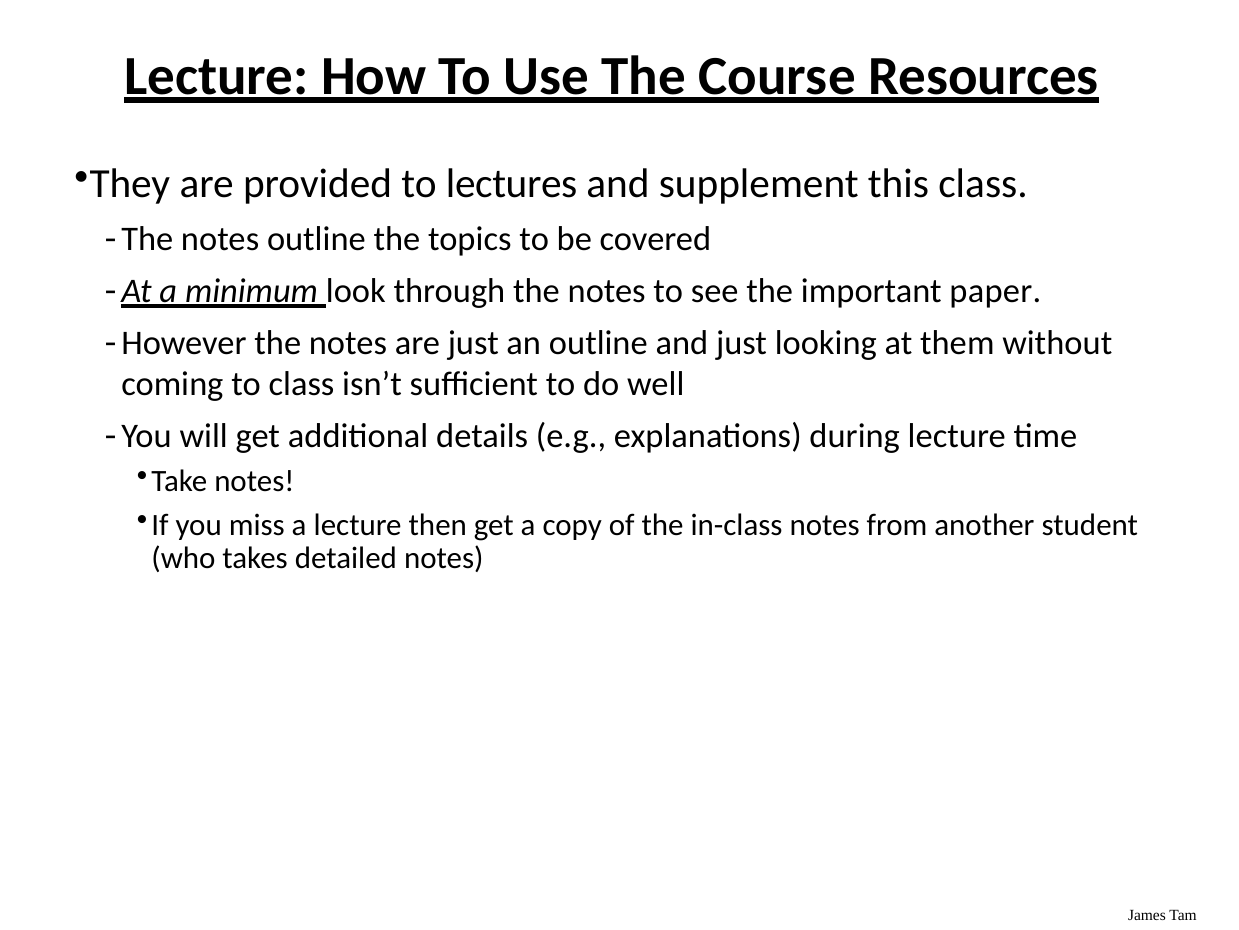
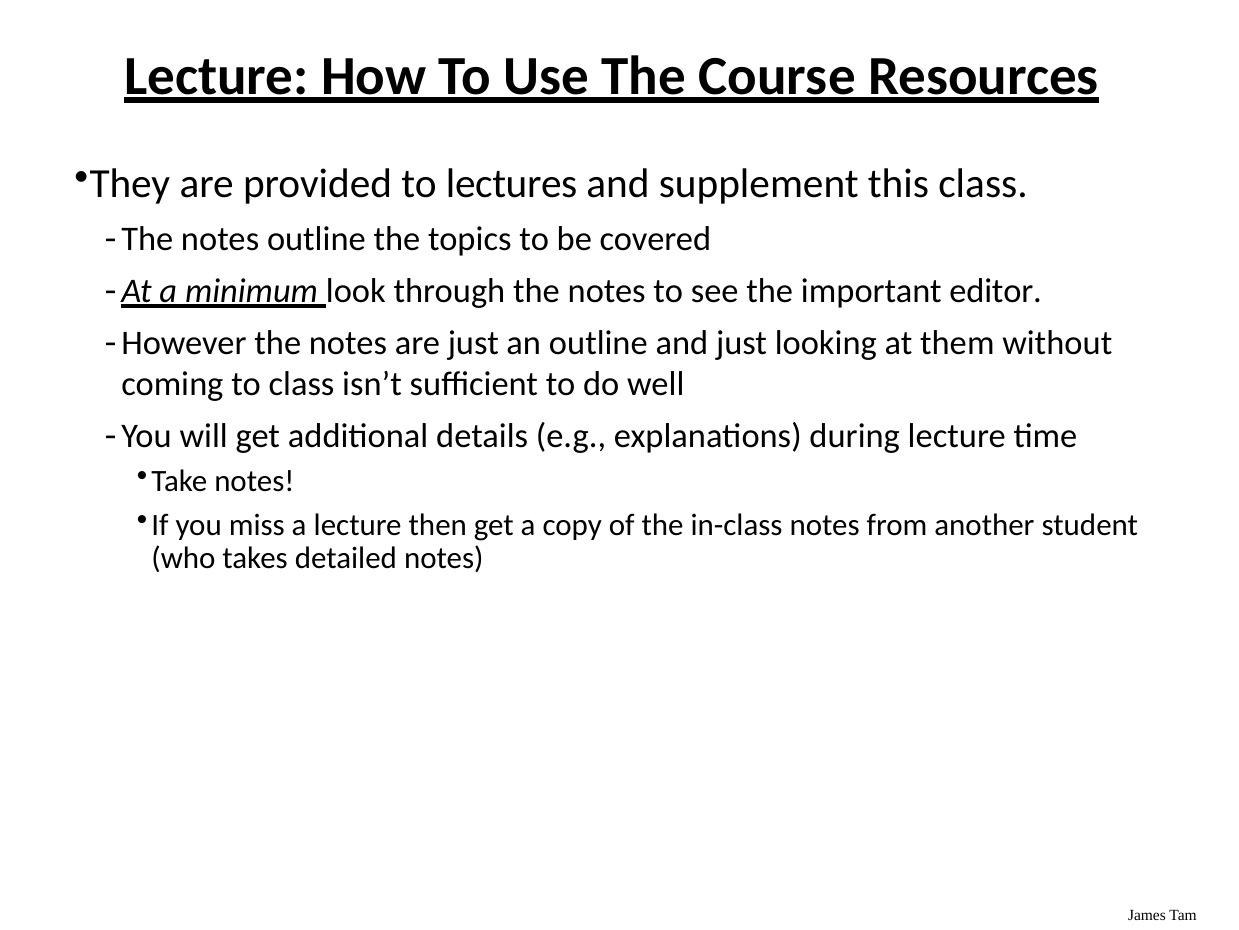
paper: paper -> editor
